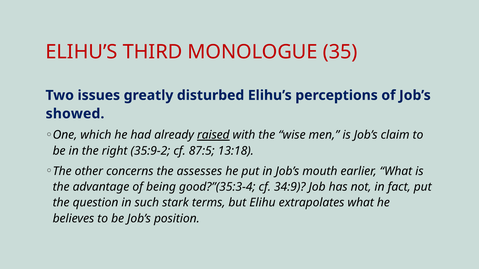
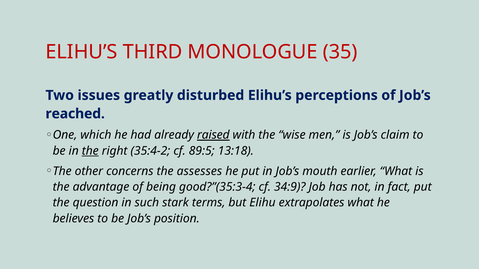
showed: showed -> reached
the at (90, 151) underline: none -> present
35:9-2: 35:9-2 -> 35:4-2
87:5: 87:5 -> 89:5
